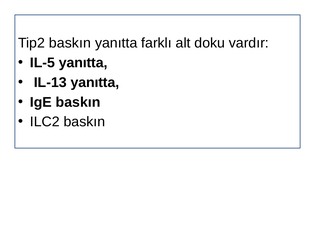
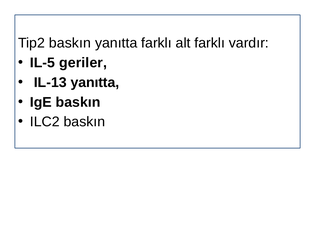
alt doku: doku -> farklı
IL-5 yanıtta: yanıtta -> geriler
